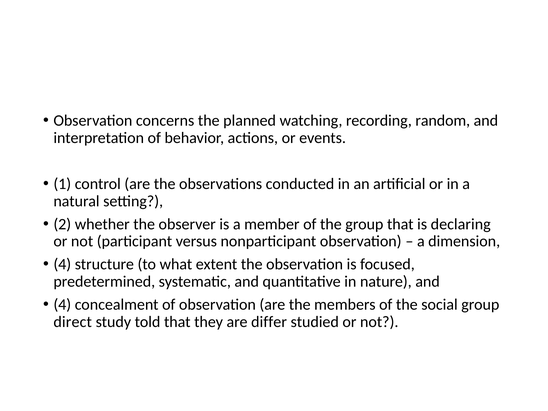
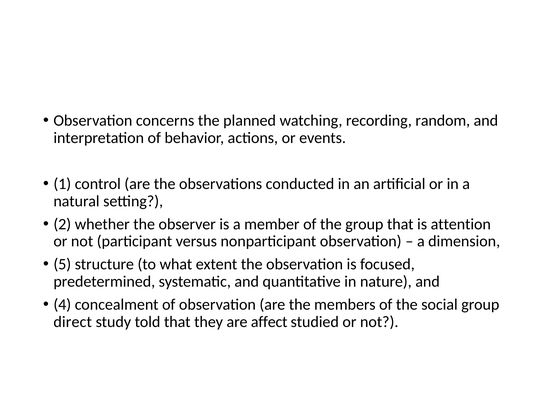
declaring: declaring -> attention
4 at (62, 264): 4 -> 5
differ: differ -> affect
